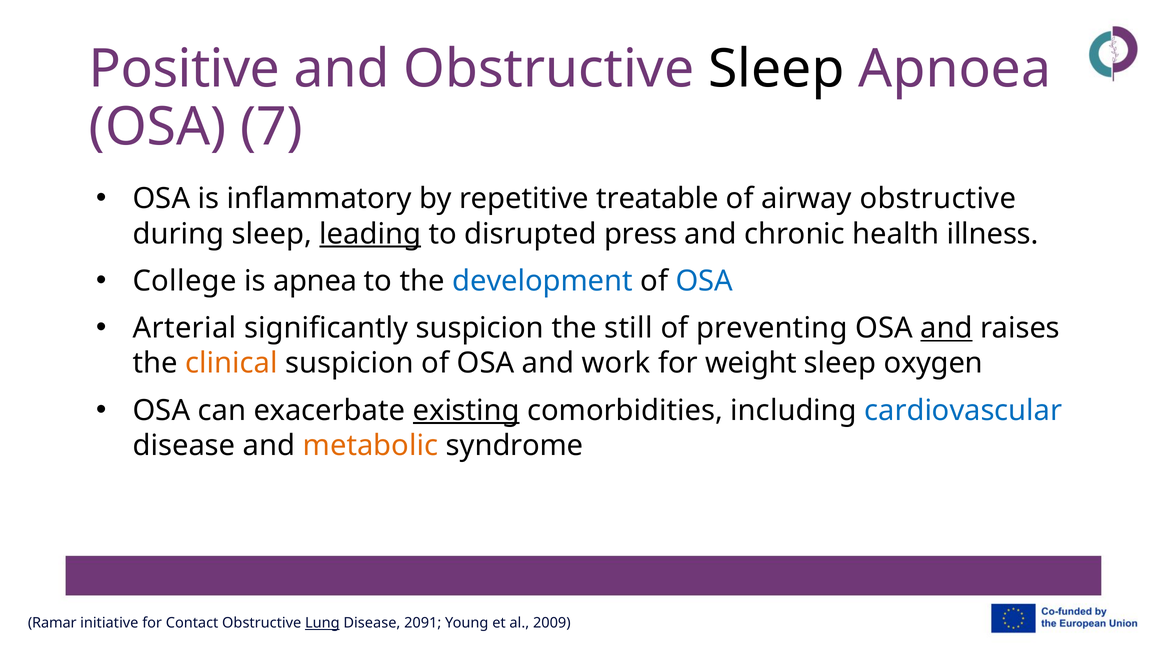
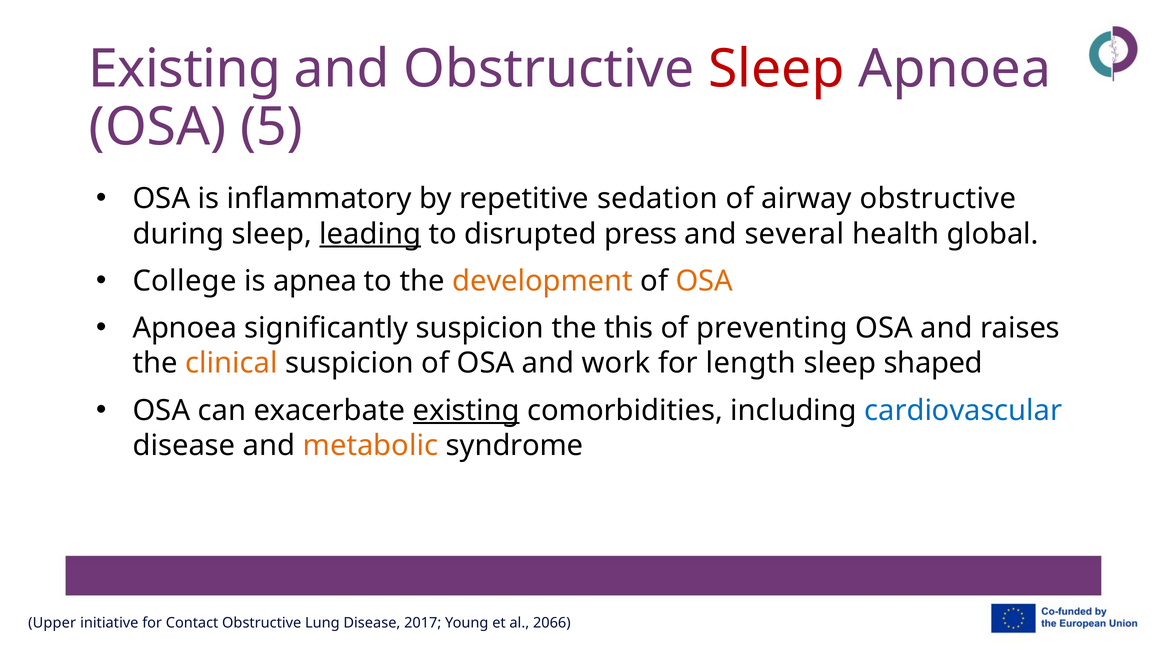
Positive at (185, 69): Positive -> Existing
Sleep at (776, 69) colour: black -> red
7: 7 -> 5
treatable: treatable -> sedation
chronic: chronic -> several
illness: illness -> global
development colour: blue -> orange
OSA at (704, 281) colour: blue -> orange
Arterial at (185, 328): Arterial -> Apnoea
still: still -> this
and at (947, 328) underline: present -> none
weight: weight -> length
oxygen: oxygen -> shaped
Ramar: Ramar -> Upper
Lung underline: present -> none
2091: 2091 -> 2017
2009: 2009 -> 2066
